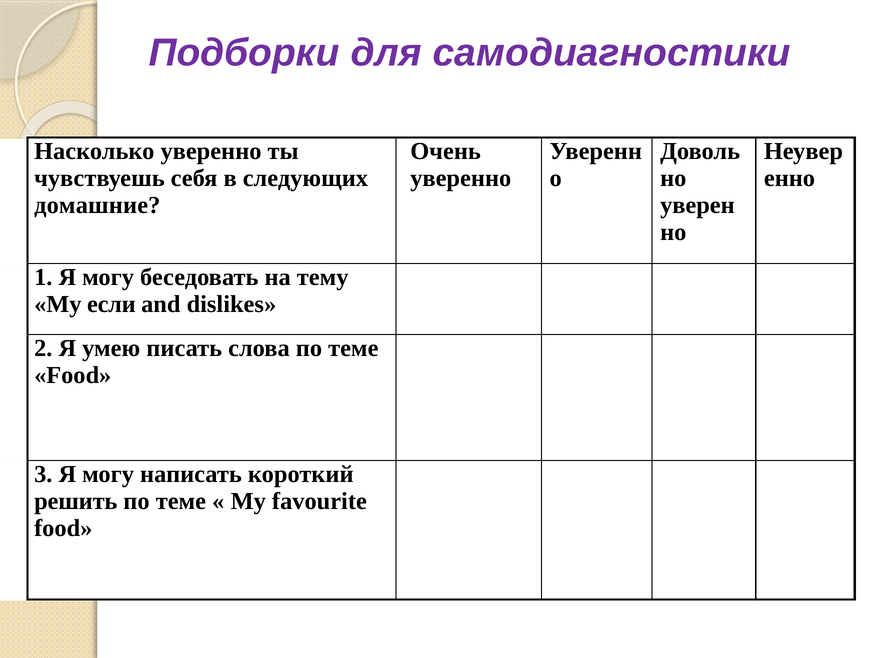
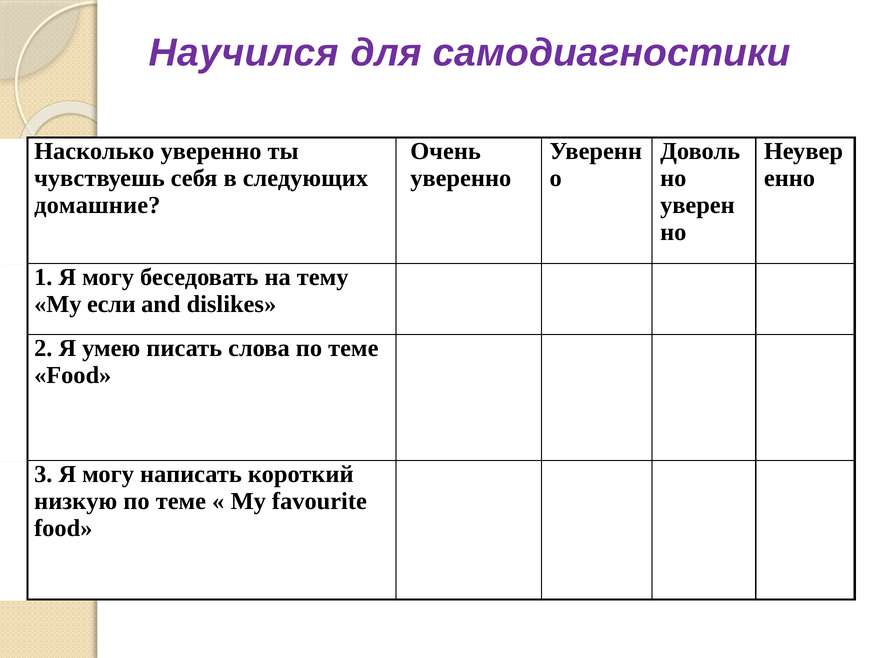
Подборки: Подборки -> Научился
решить: решить -> низкую
